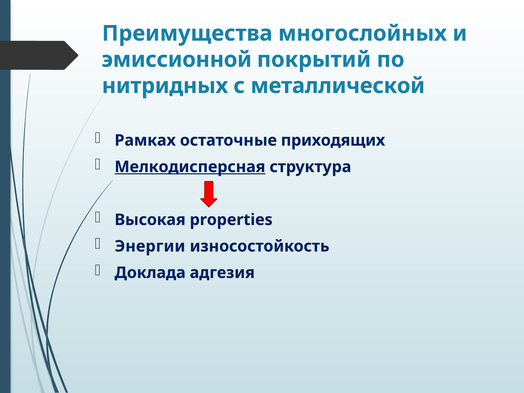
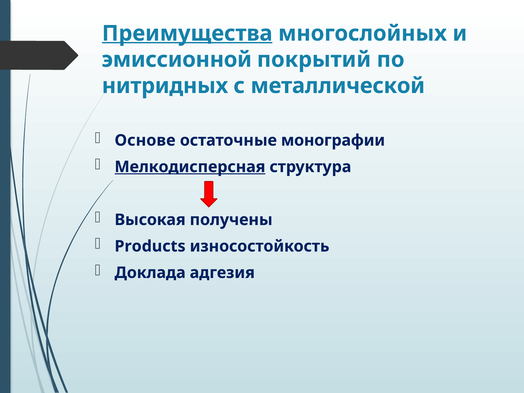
Преимущества underline: none -> present
Рамках: Рамках -> Основе
приходящих: приходящих -> монографии
properties: properties -> получены
Энергии: Энергии -> Products
